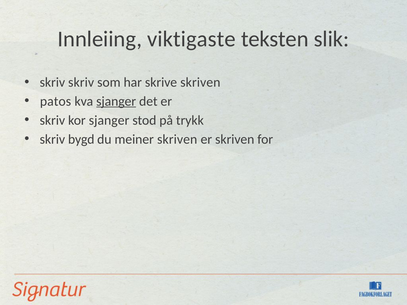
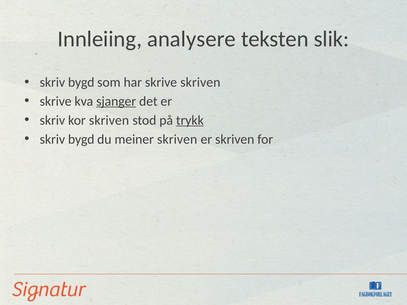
viktigaste: viktigaste -> analysere
skriv at (81, 82): skriv -> bygd
patos at (56, 101): patos -> skrive
kor sjanger: sjanger -> skriven
trykk underline: none -> present
